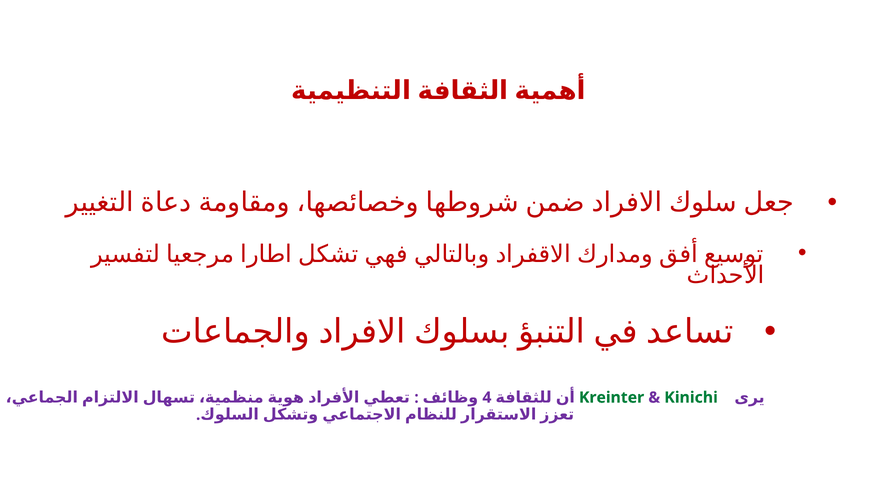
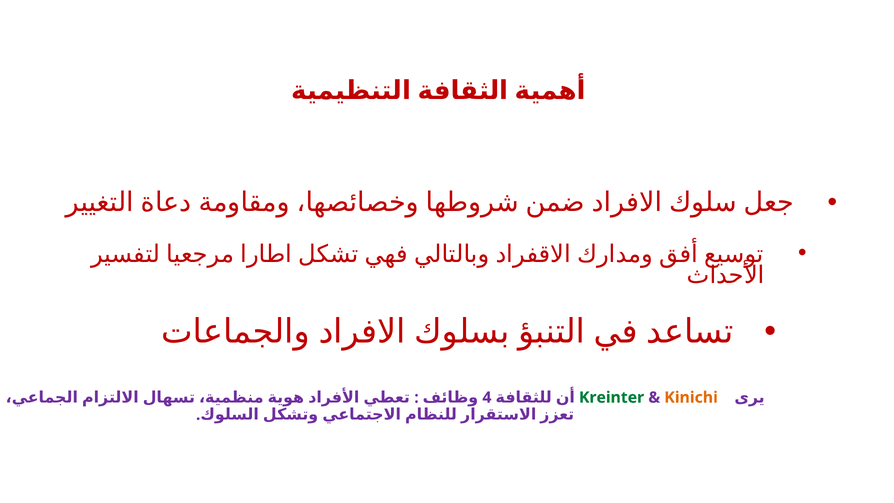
Kinichi colour: green -> orange
